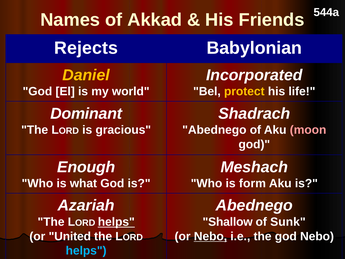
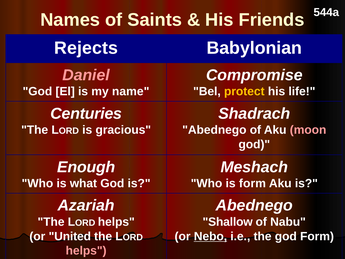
Akkad: Akkad -> Saints
Daniel colour: yellow -> pink
Incorporated: Incorporated -> Compromise
world: world -> name
Dominant: Dominant -> Centuries
helps at (116, 222) underline: present -> none
Sunk: Sunk -> Nabu
god Nebo: Nebo -> Form
helps at (86, 250) colour: light blue -> pink
